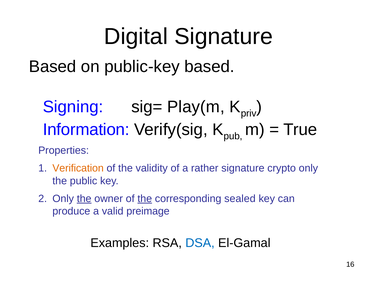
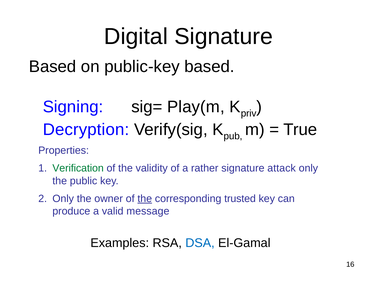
Information: Information -> Decryption
Verification colour: orange -> green
crypto: crypto -> attack
the at (84, 198) underline: present -> none
sealed: sealed -> trusted
preimage: preimage -> message
